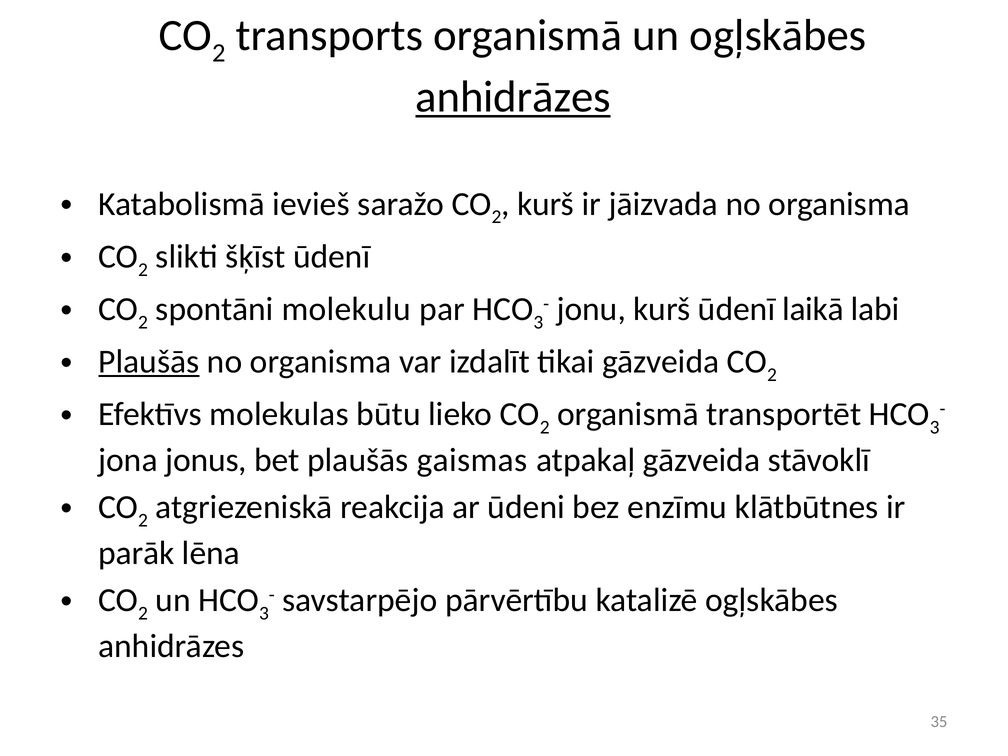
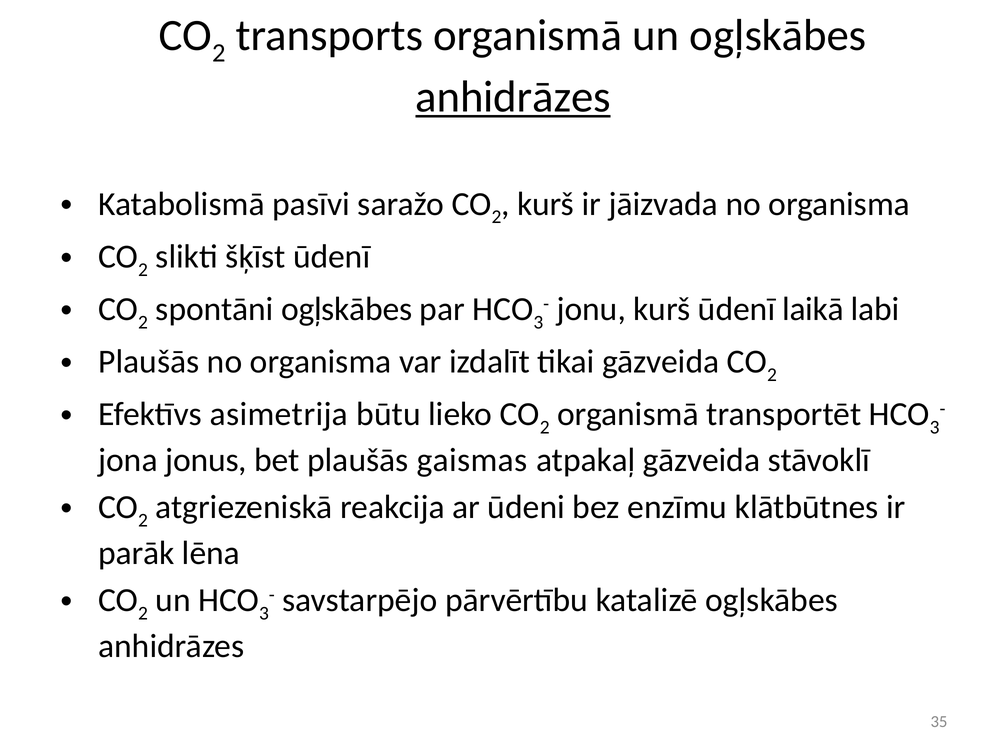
ievieš: ievieš -> pasīvi
spontāni molekulu: molekulu -> ogļskābes
Plaušās at (149, 362) underline: present -> none
molekulas: molekulas -> asimetrija
